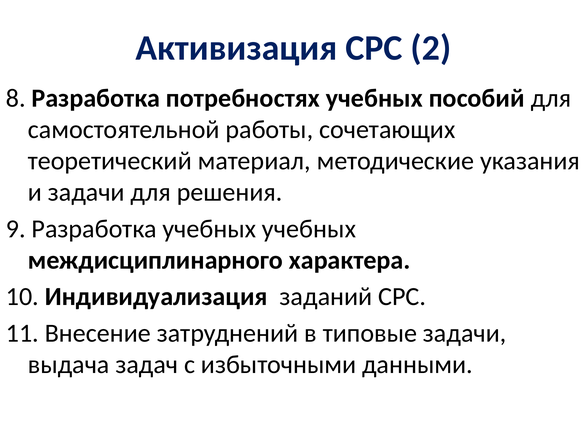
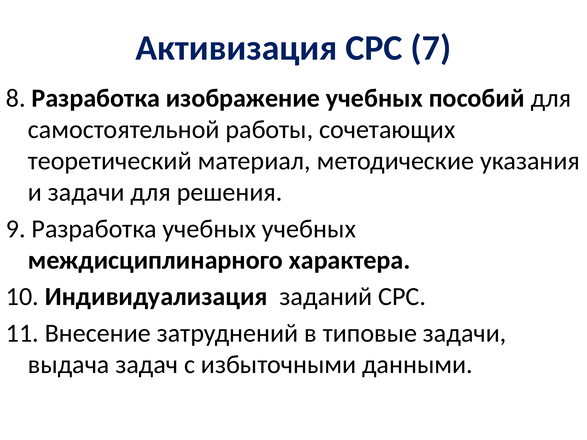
2: 2 -> 7
потребностях: потребностях -> изображение
